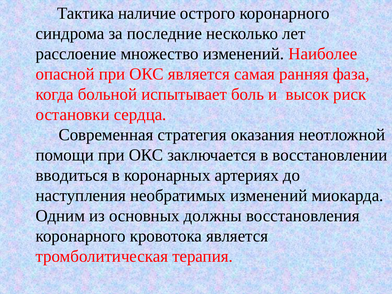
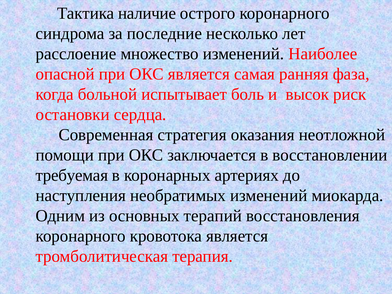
вводиться: вводиться -> требуемая
должны: должны -> терапий
